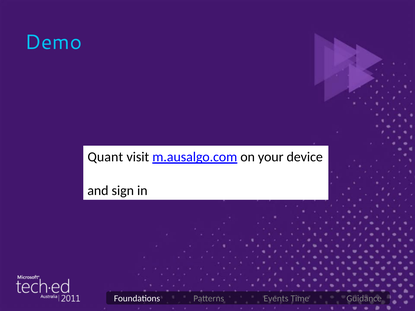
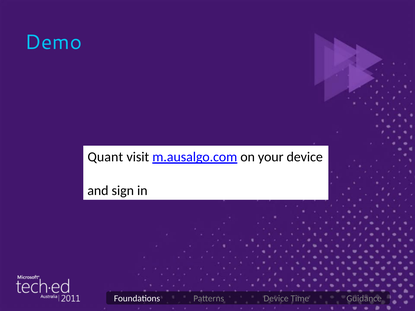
Patterns Events: Events -> Device
